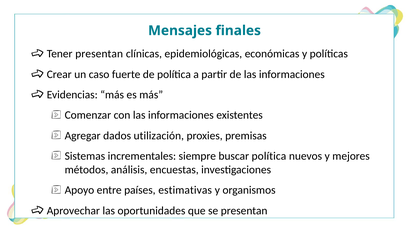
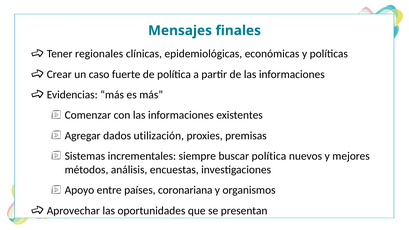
Tener presentan: presentan -> regionales
estimativas: estimativas -> coronariana
